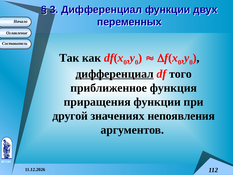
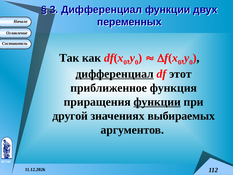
того: того -> этот
функции at (157, 102) underline: none -> present
непоявления: непоявления -> выбираемых
